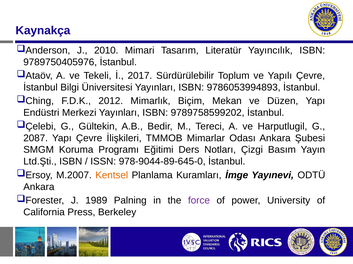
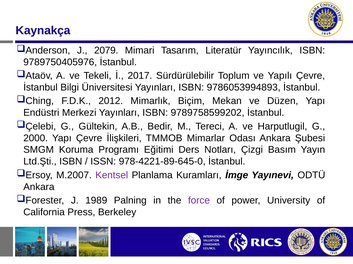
2010: 2010 -> 2079
2087: 2087 -> 2000
978-9044-89-645-0: 978-9044-89-645-0 -> 978-4221-89-645-0
Kentsel colour: orange -> purple
